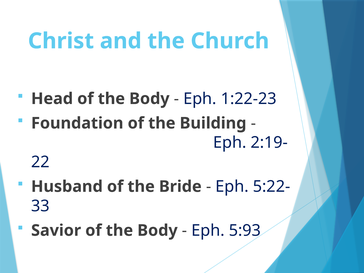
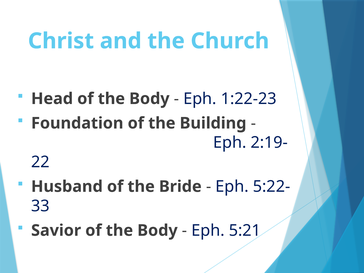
5:93: 5:93 -> 5:21
